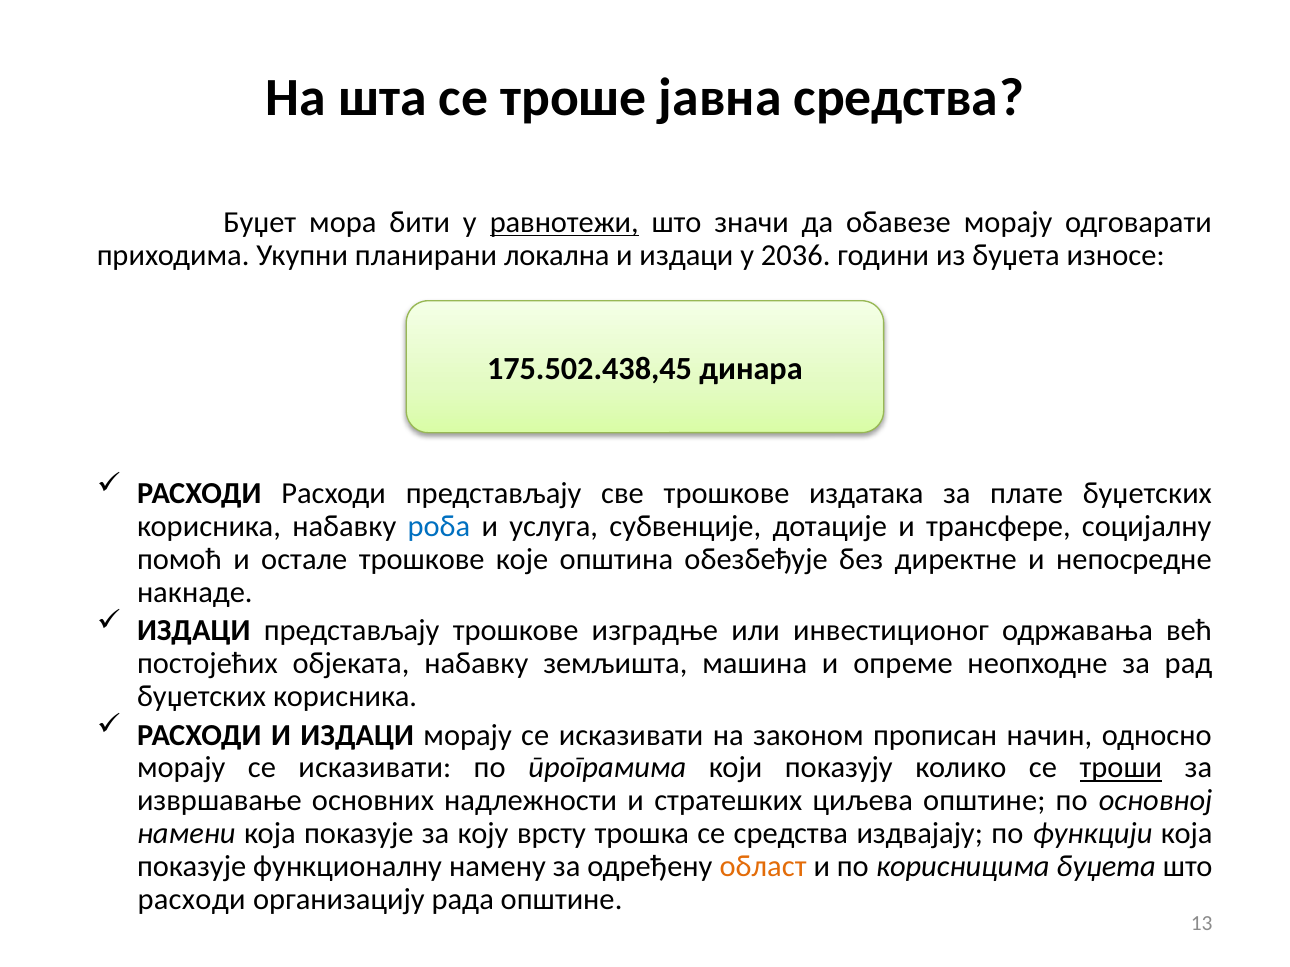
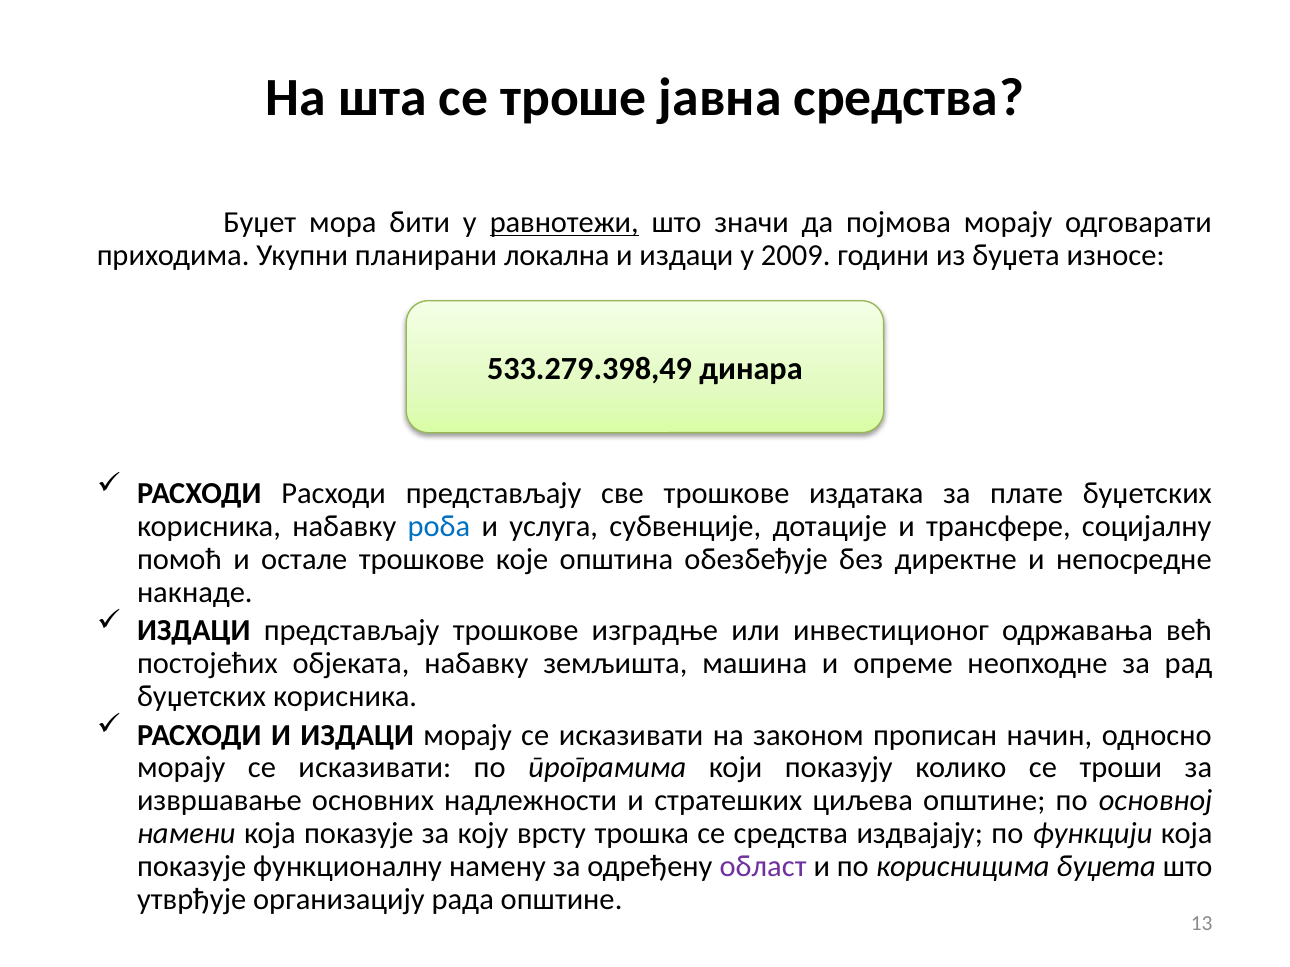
обавезе: обавезе -> појмова
2036: 2036 -> 2009
175.502.438,45: 175.502.438,45 -> 533.279.398,49
троши underline: present -> none
област colour: orange -> purple
расходи at (192, 900): расходи -> утврђује
